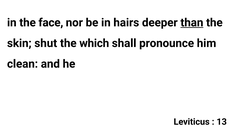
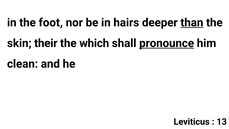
face: face -> foot
shut: shut -> their
pronounce underline: none -> present
